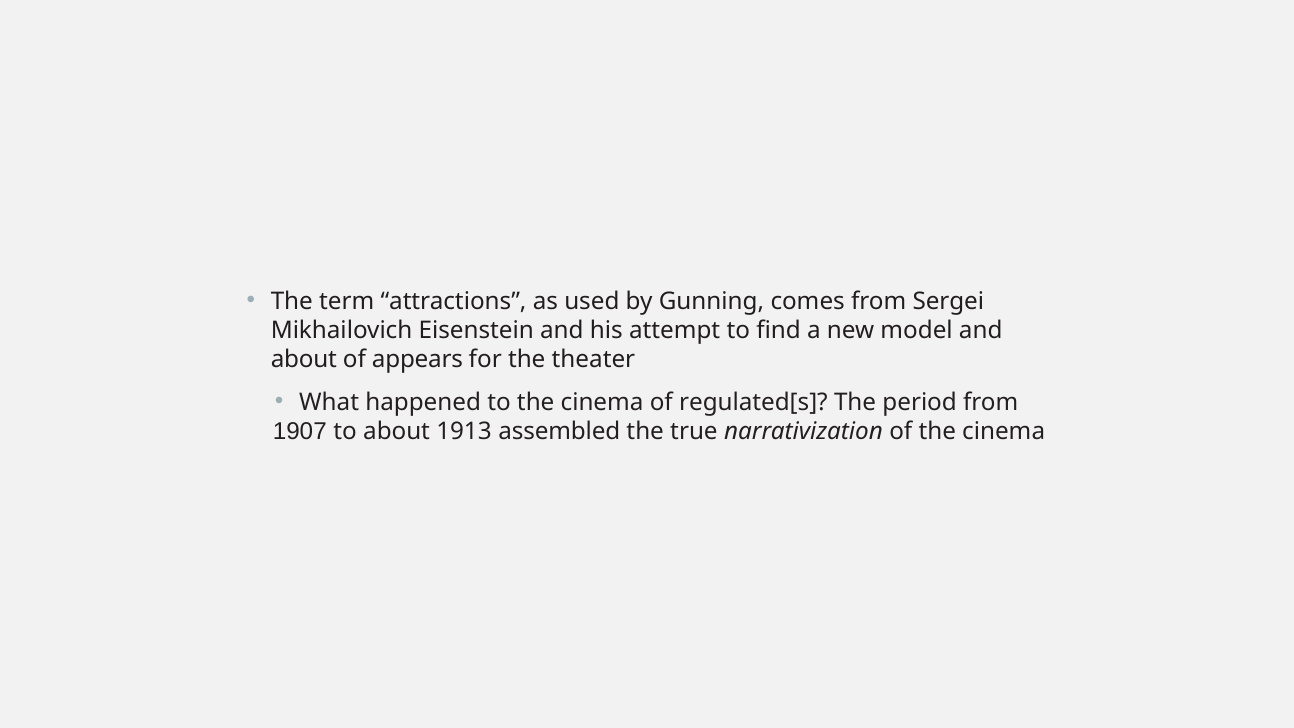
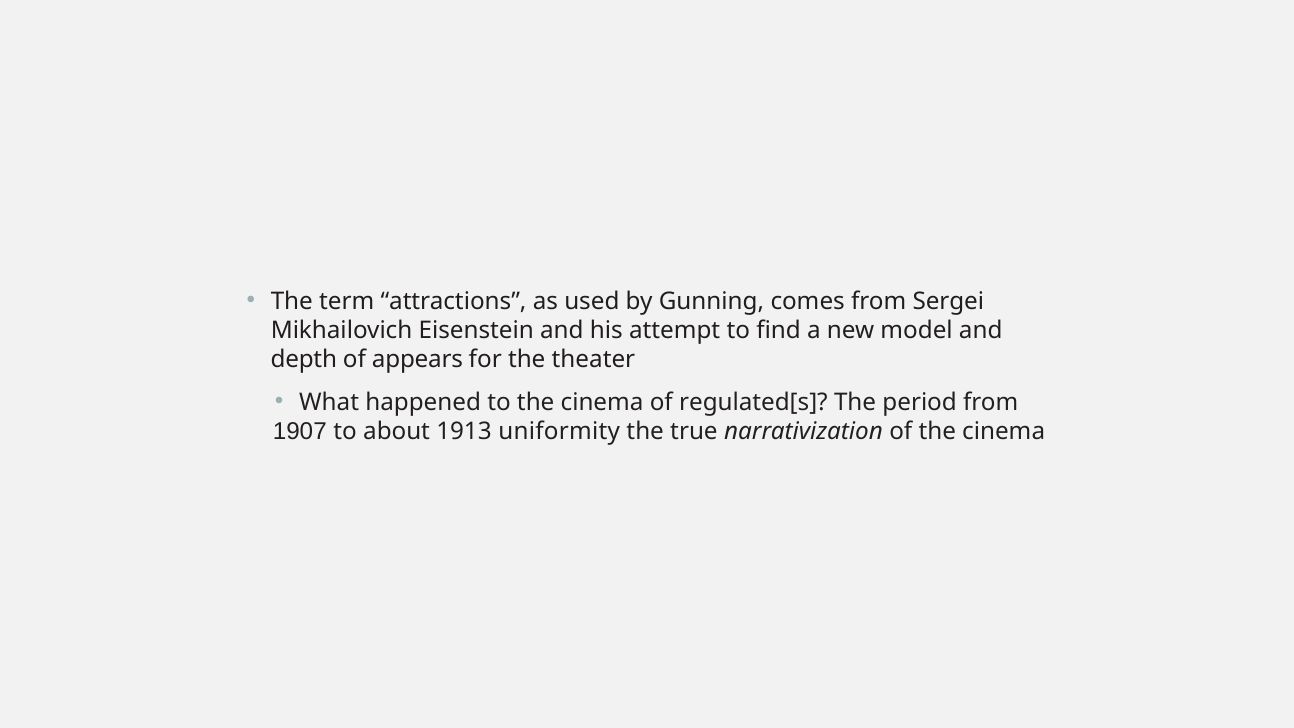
about at (304, 359): about -> depth
assembled: assembled -> uniformity
